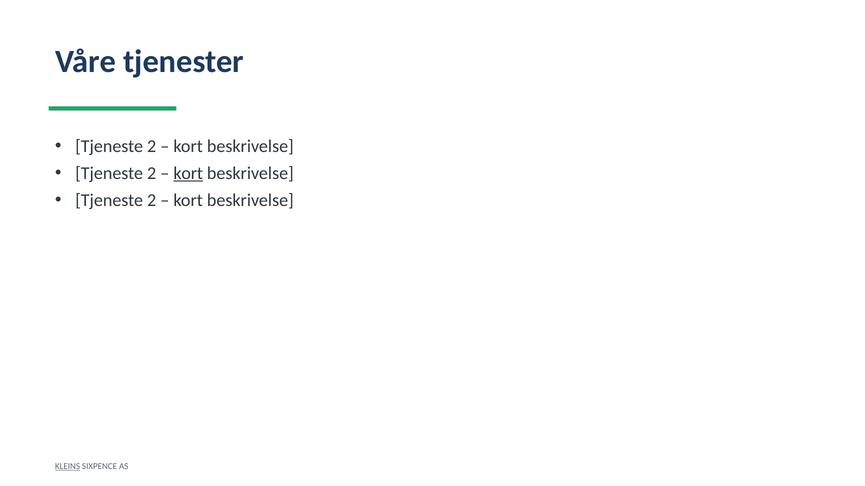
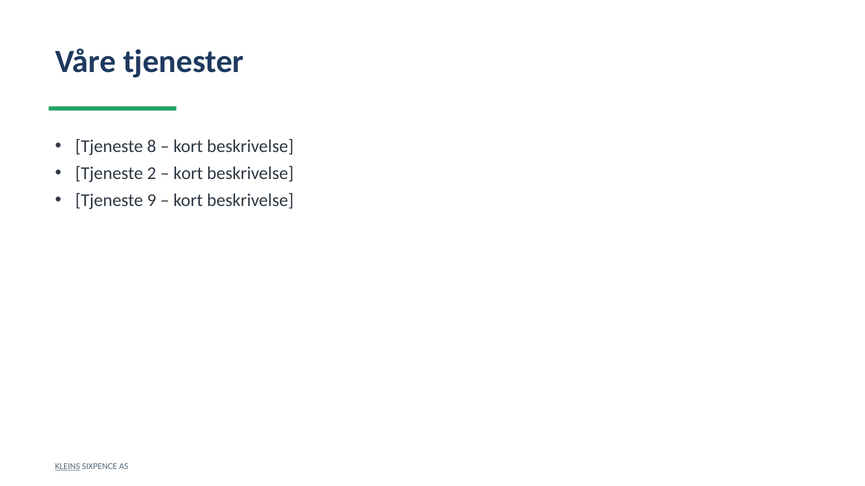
2 at (152, 147): 2 -> 8
kort at (188, 174) underline: present -> none
2 at (152, 201): 2 -> 9
